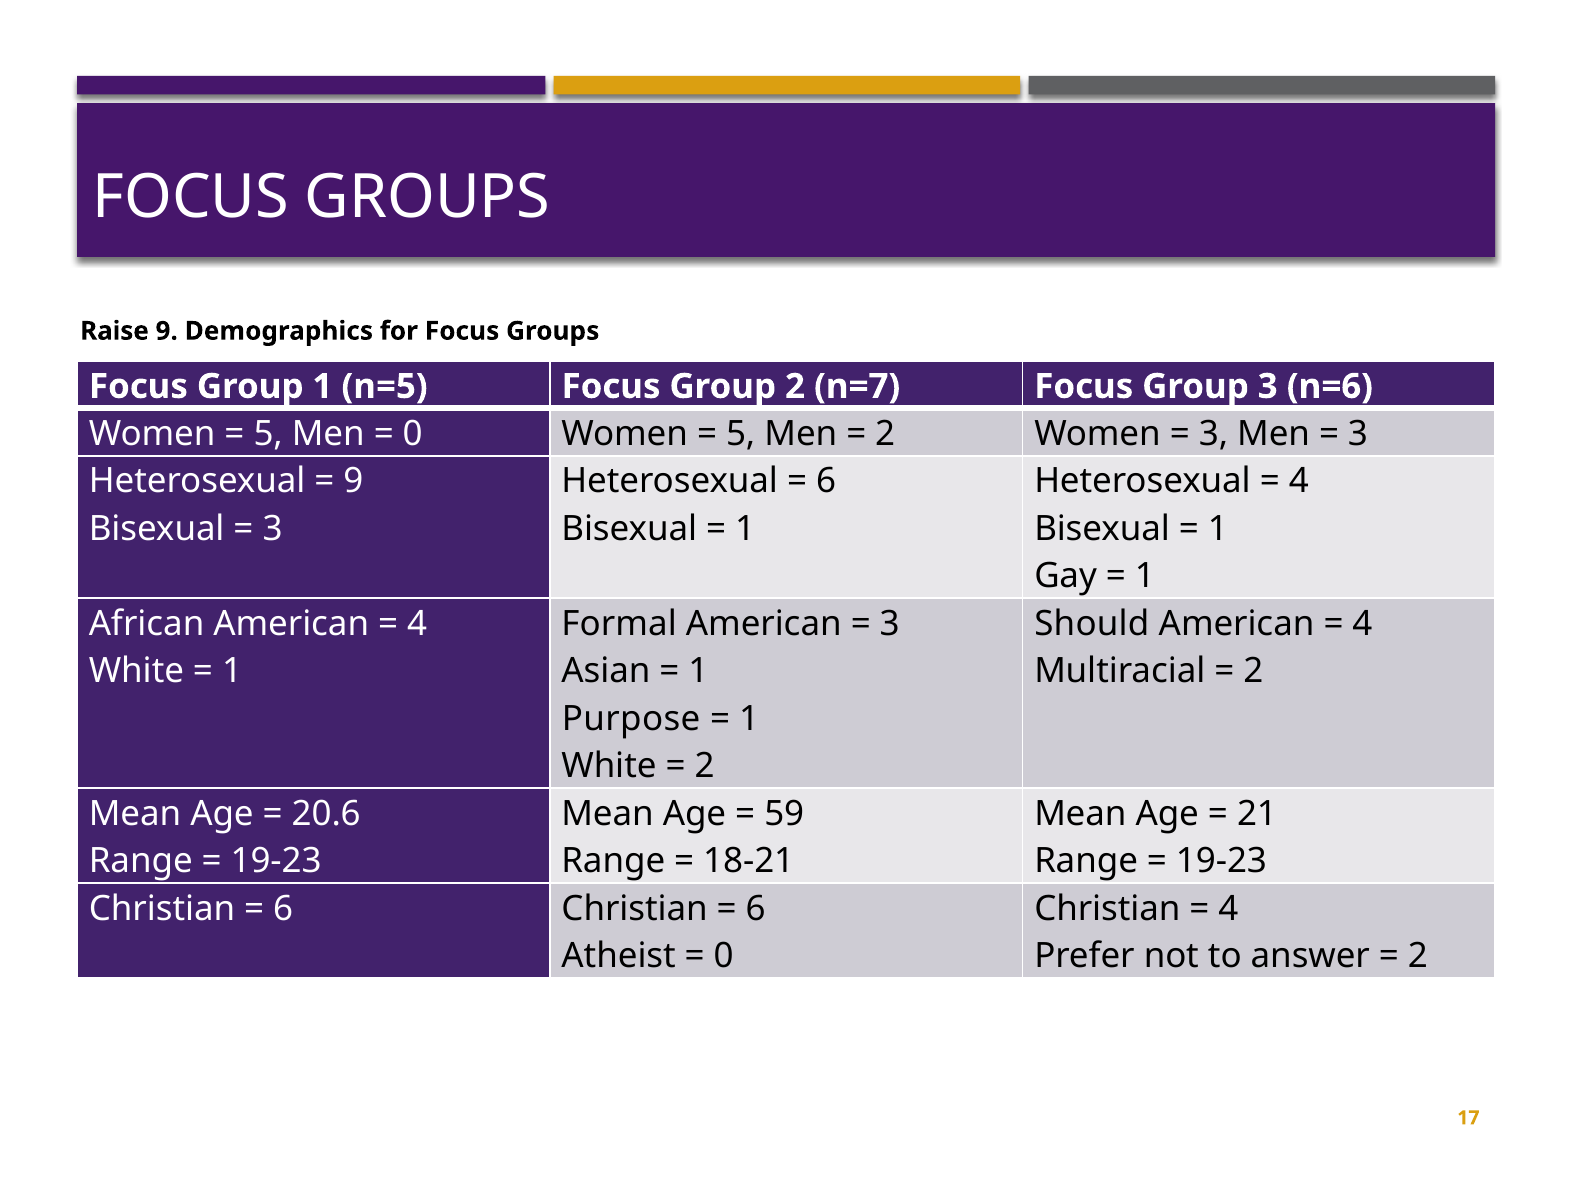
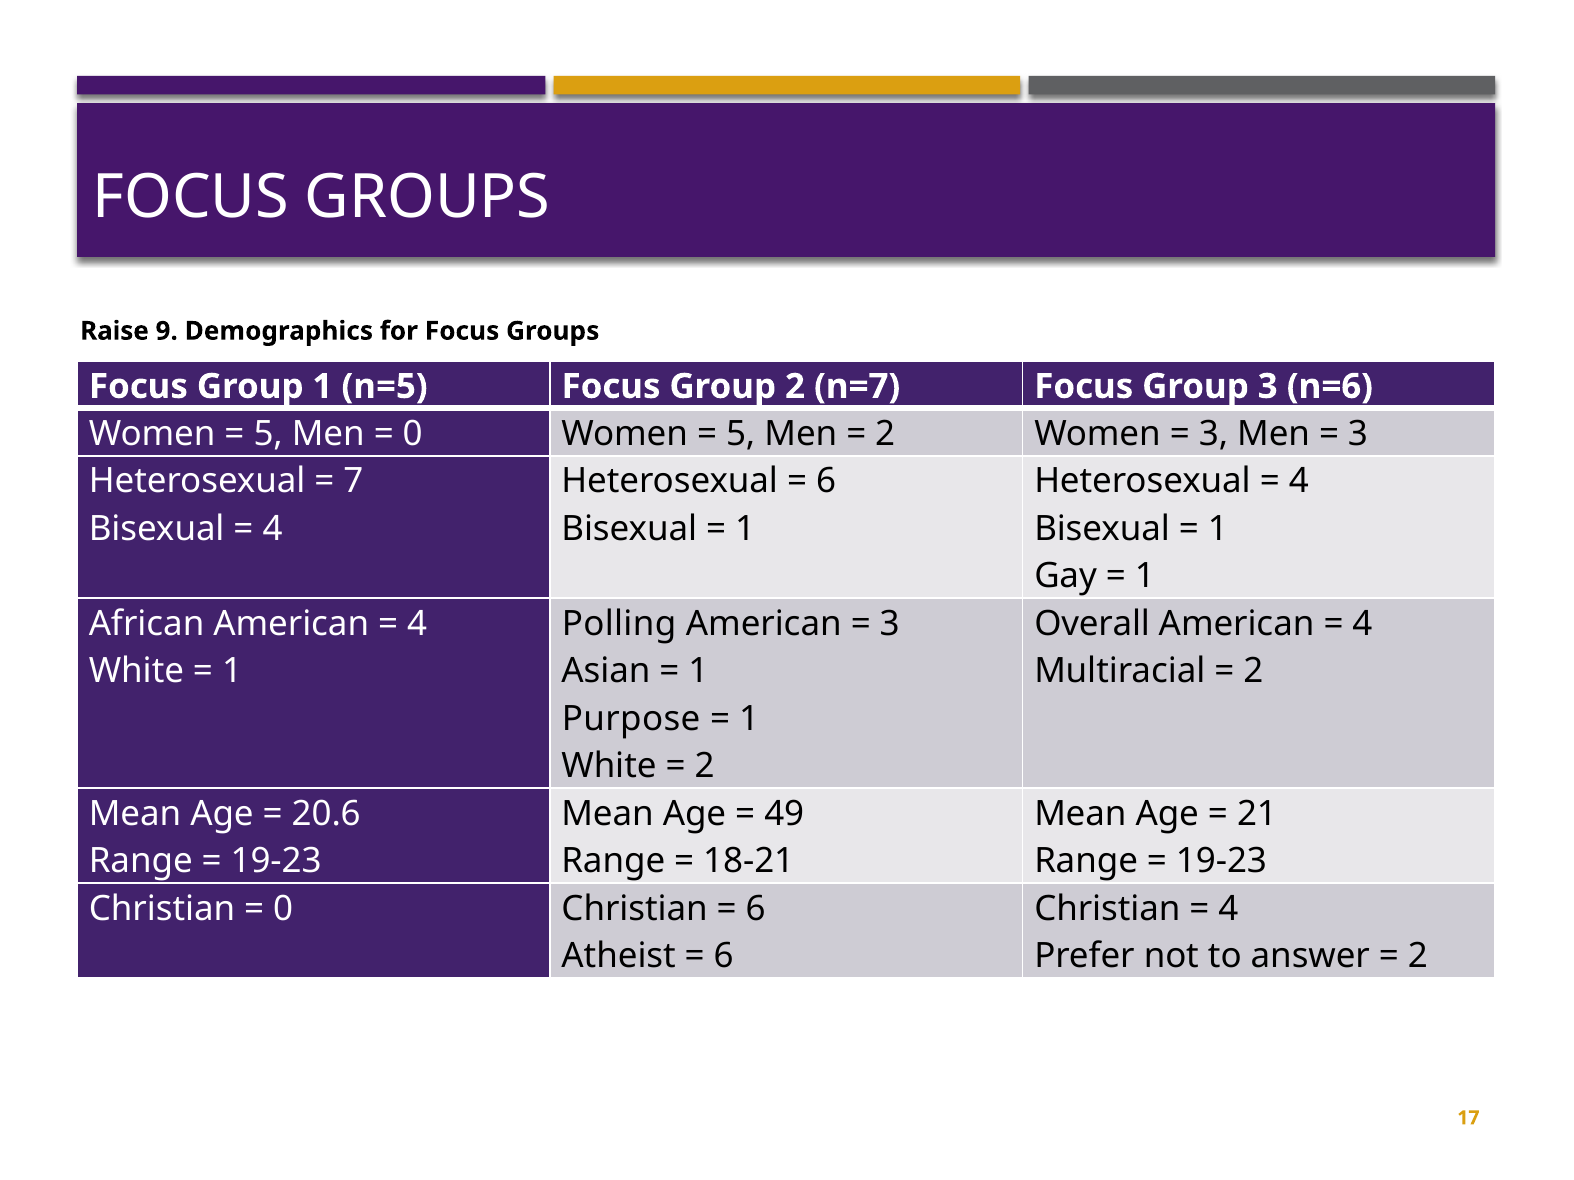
9 at (353, 482): 9 -> 7
3 at (273, 529): 3 -> 4
Formal: Formal -> Polling
Should: Should -> Overall
59: 59 -> 49
6 at (283, 909): 6 -> 0
0 at (724, 957): 0 -> 6
